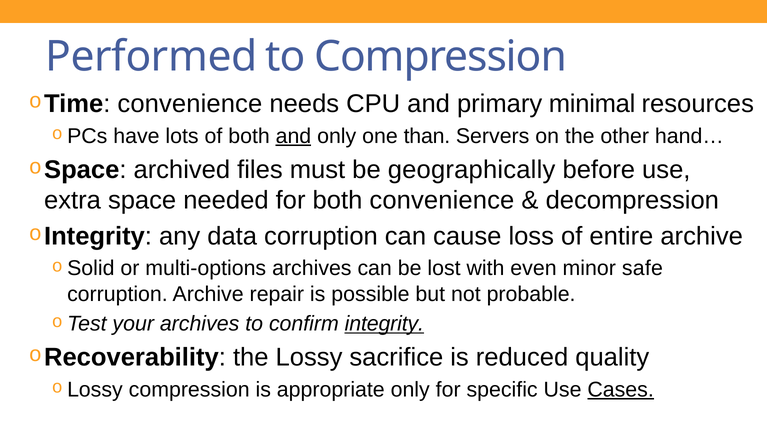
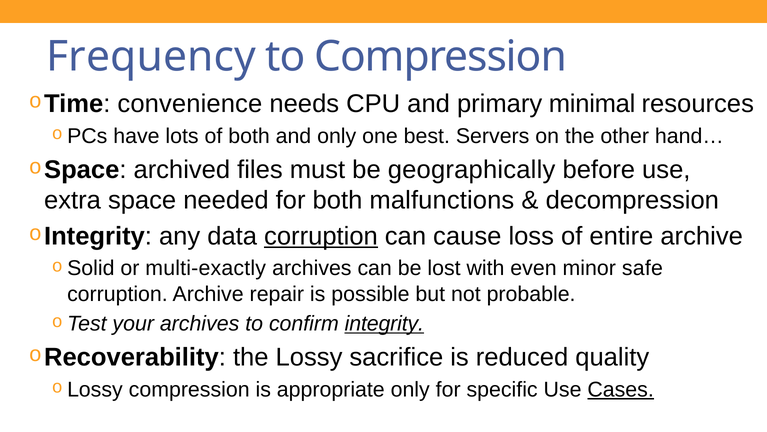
Performed: Performed -> Frequency
and at (293, 136) underline: present -> none
than: than -> best
both convenience: convenience -> malfunctions
corruption at (321, 236) underline: none -> present
multi-options: multi-options -> multi-exactly
